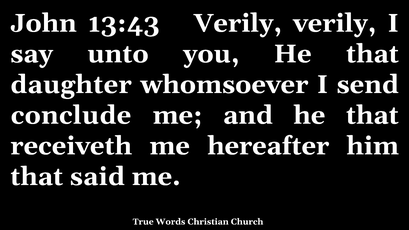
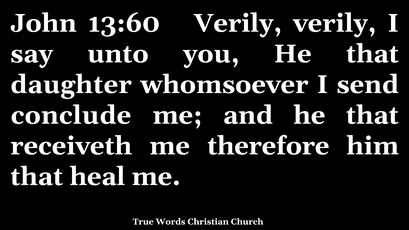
13:43: 13:43 -> 13:60
hereafter: hereafter -> therefore
said: said -> heal
